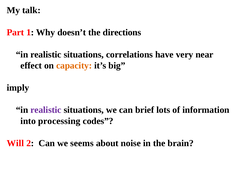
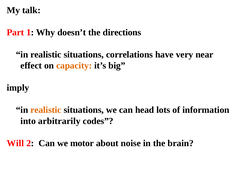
realistic at (46, 110) colour: purple -> orange
brief: brief -> head
processing: processing -> arbitrarily
seems: seems -> motor
